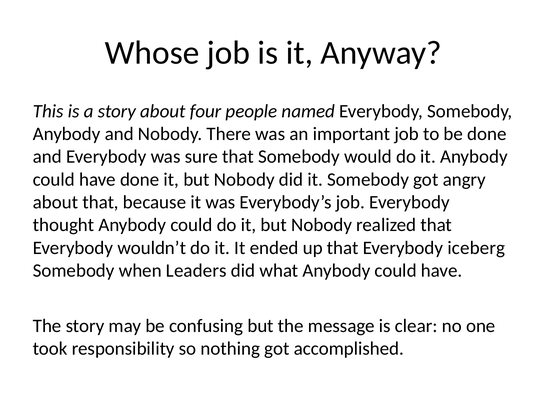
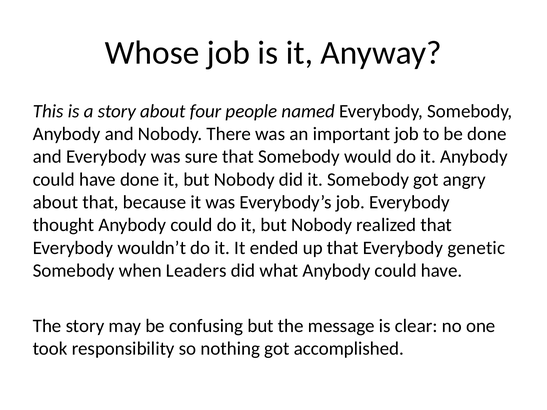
iceberg: iceberg -> genetic
